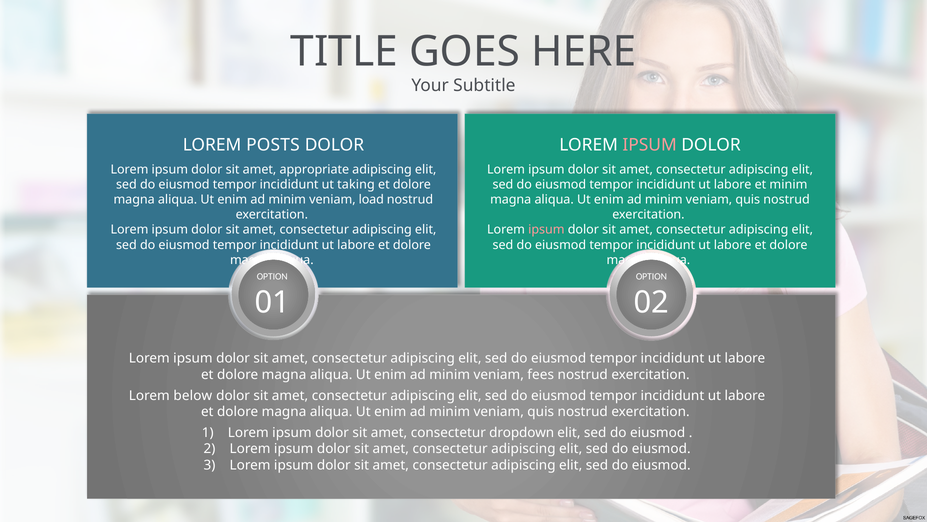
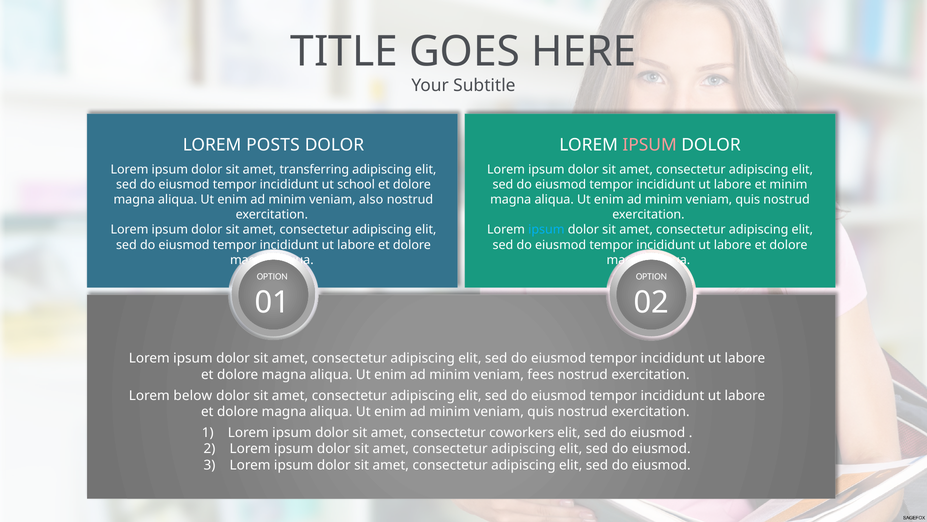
appropriate: appropriate -> transferring
taking: taking -> school
load: load -> also
ipsum at (546, 230) colour: pink -> light blue
dropdown: dropdown -> coworkers
